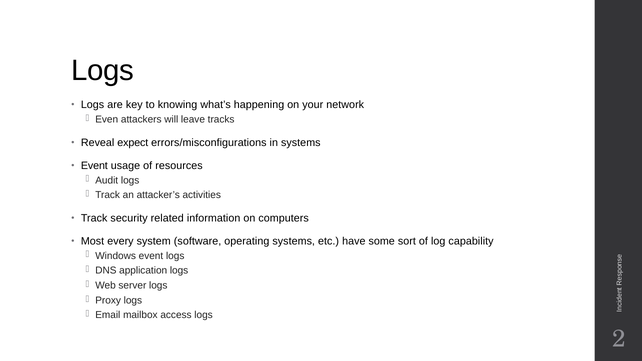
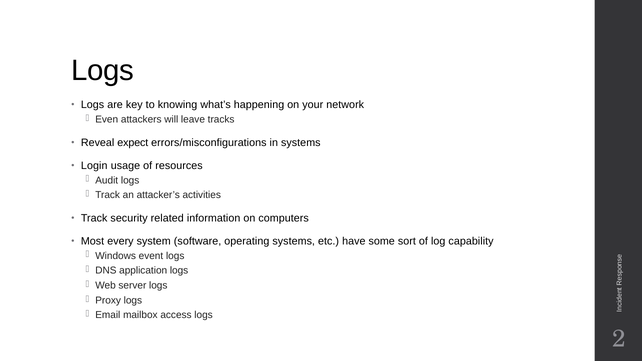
Event at (94, 166): Event -> Login
